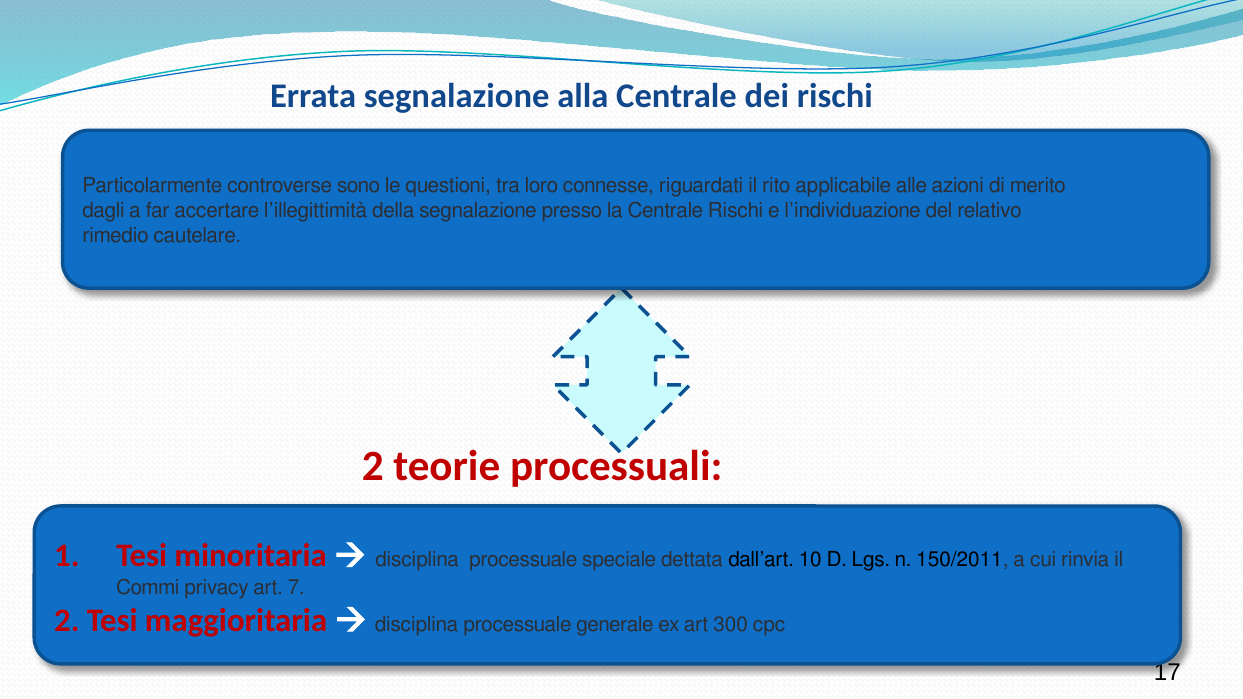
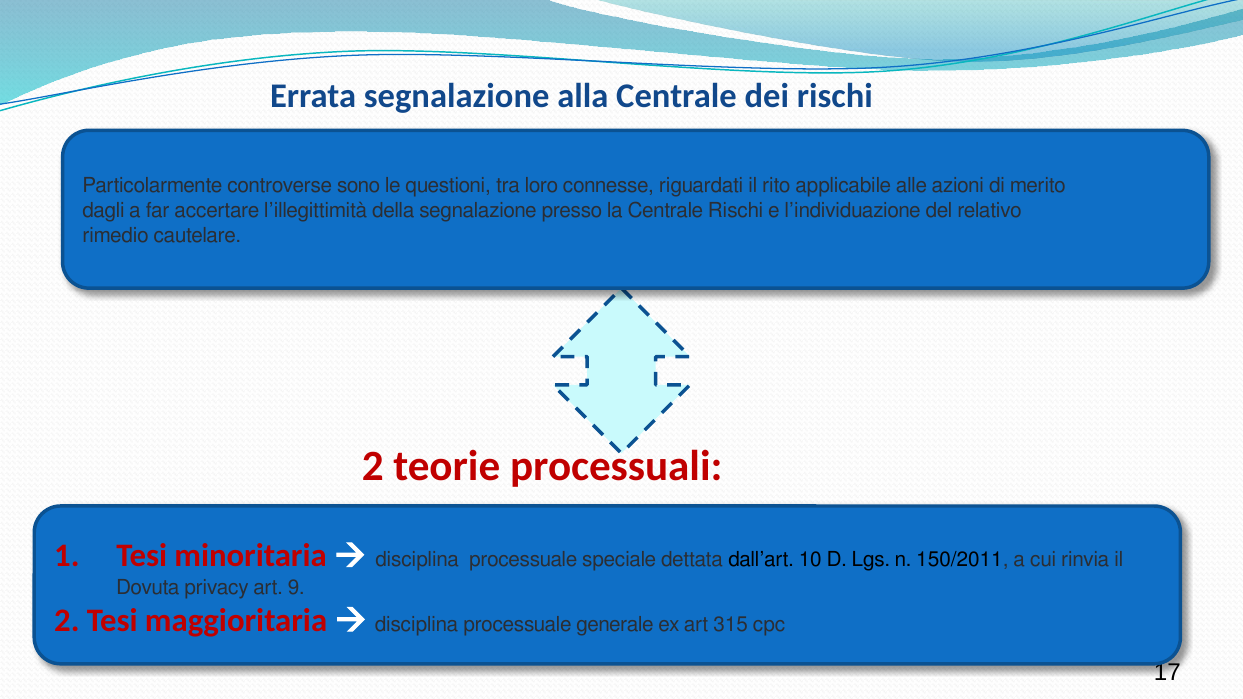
Commi: Commi -> Dovuta
7: 7 -> 9
300: 300 -> 315
